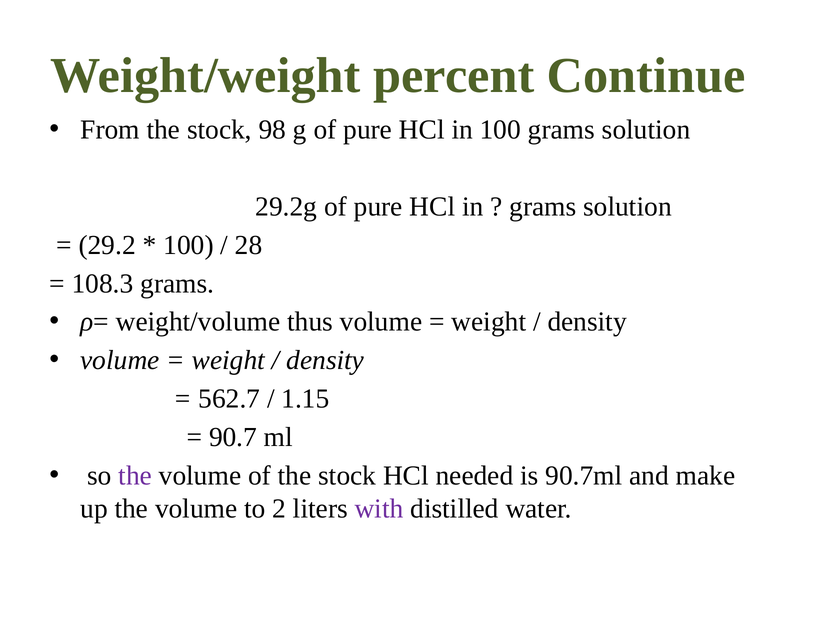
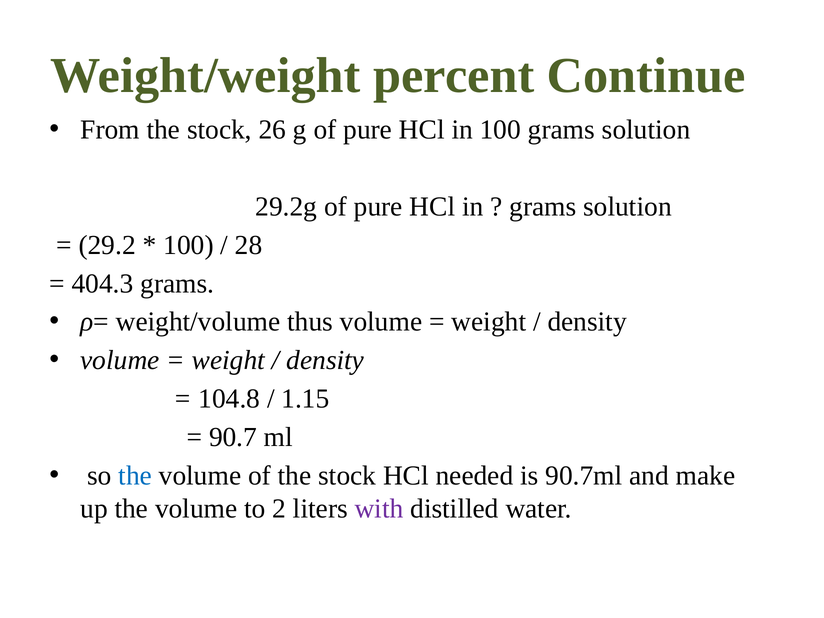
98: 98 -> 26
108.3: 108.3 -> 404.3
562.7: 562.7 -> 104.8
the at (135, 476) colour: purple -> blue
